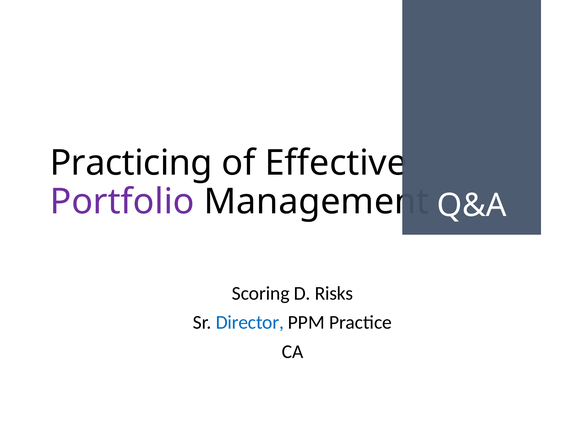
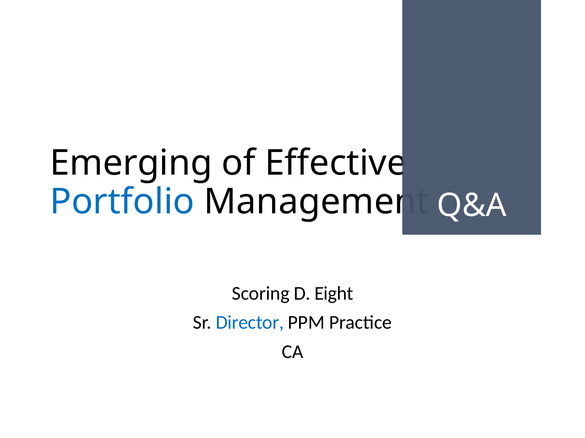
Practicing: Practicing -> Emerging
Portfolio colour: purple -> blue
Risks: Risks -> Eight
